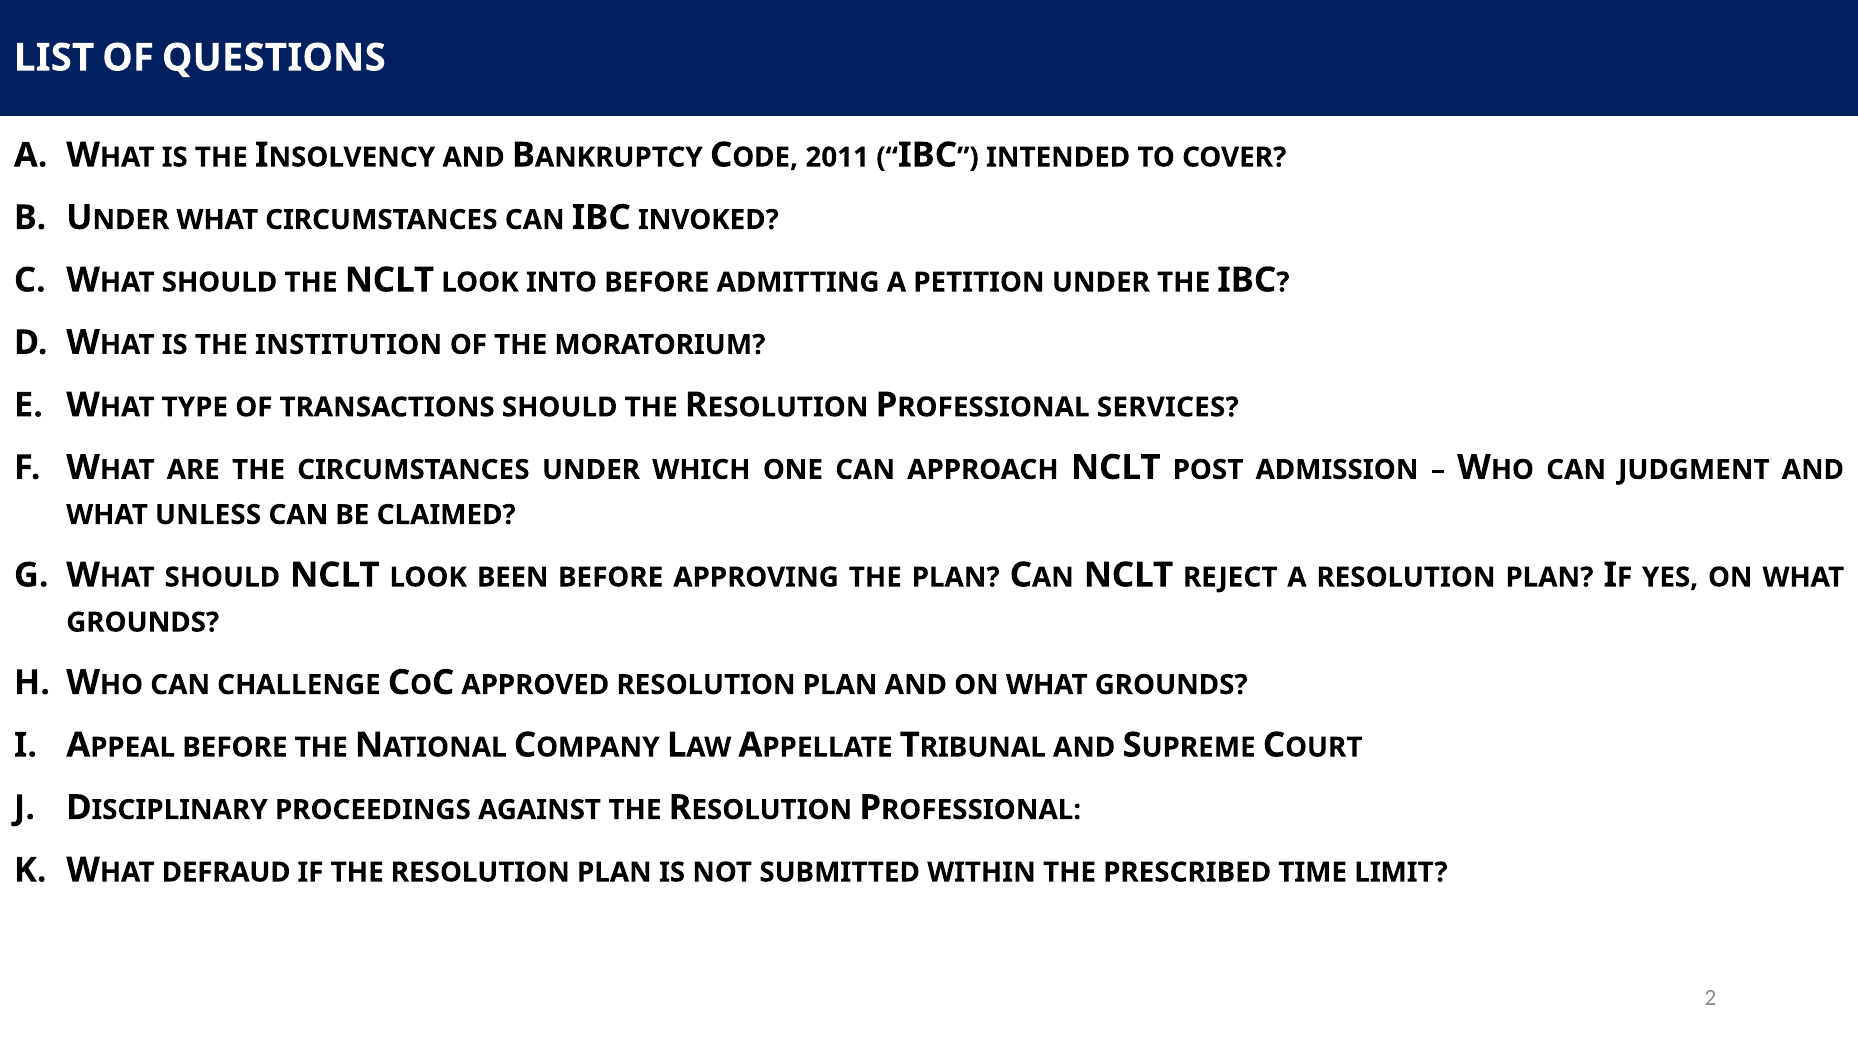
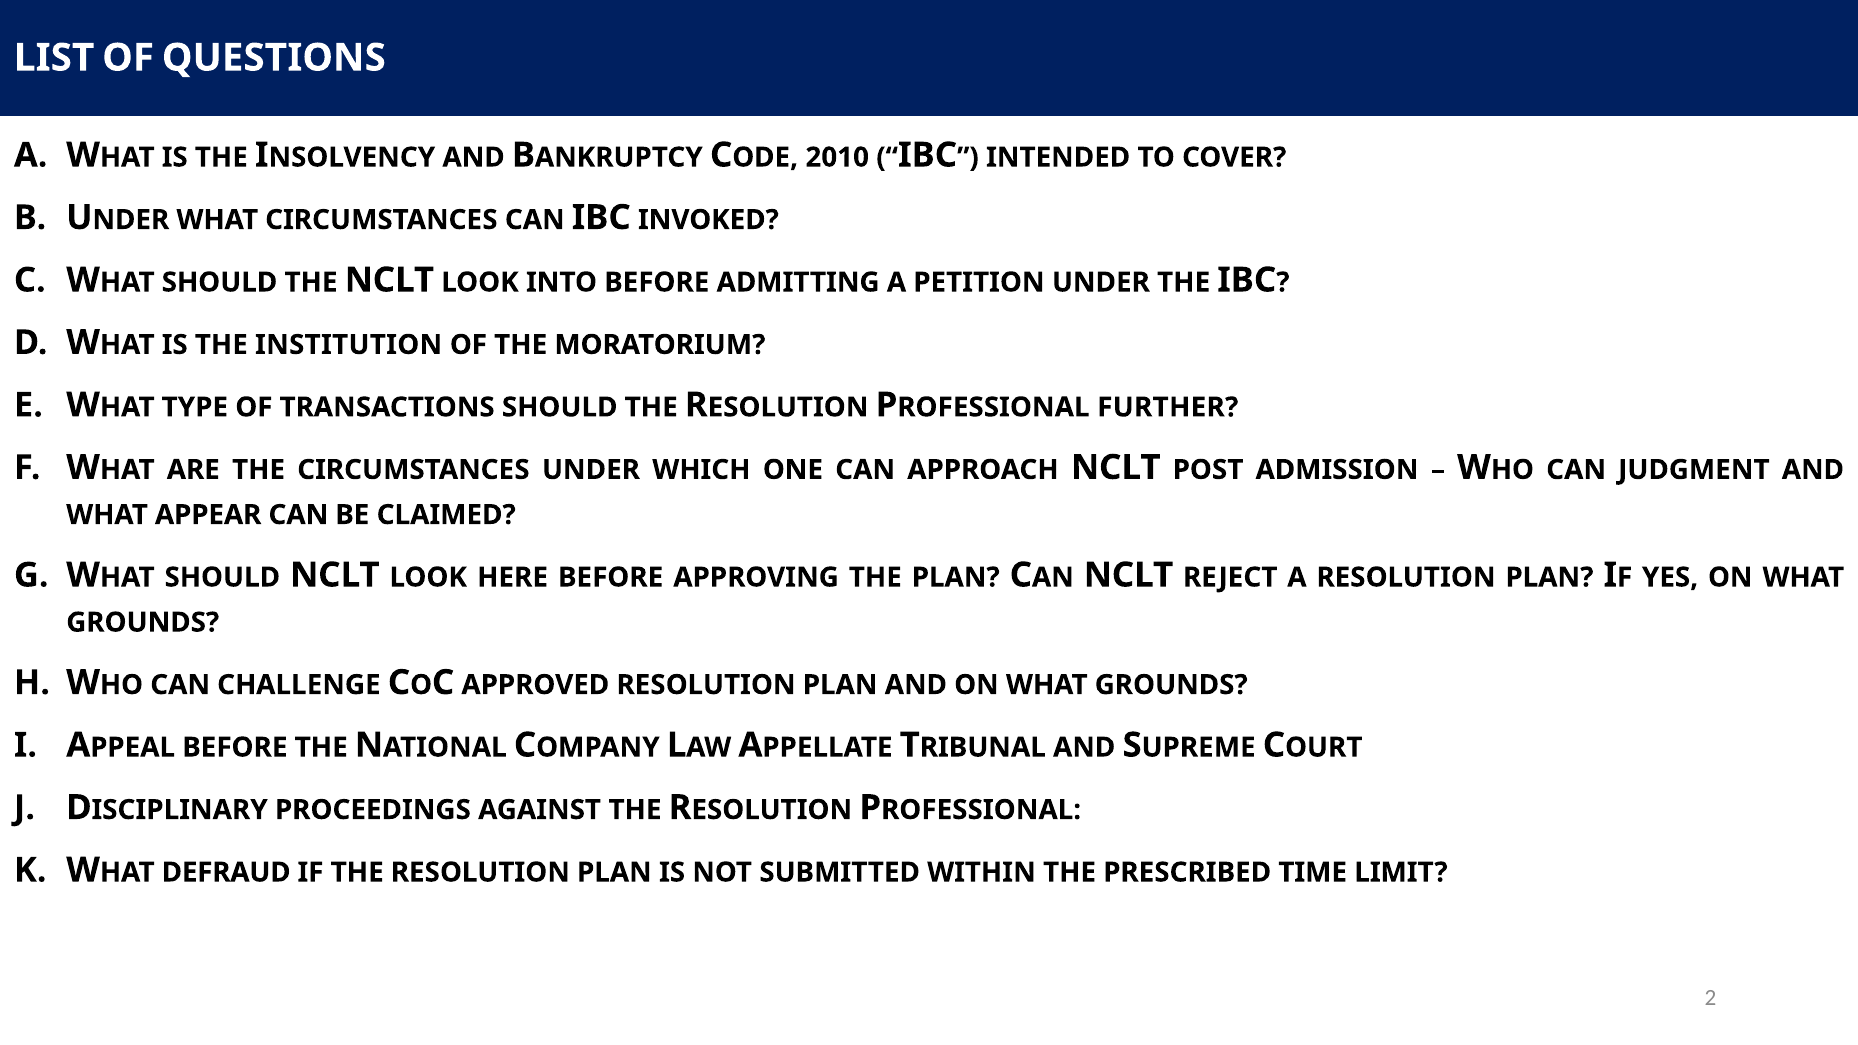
2011: 2011 -> 2010
SERVICES: SERVICES -> FURTHER
UNLESS: UNLESS -> APPEAR
BEEN: BEEN -> HERE
